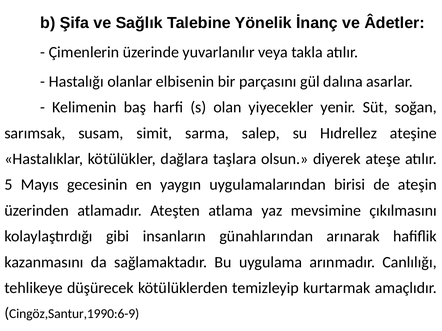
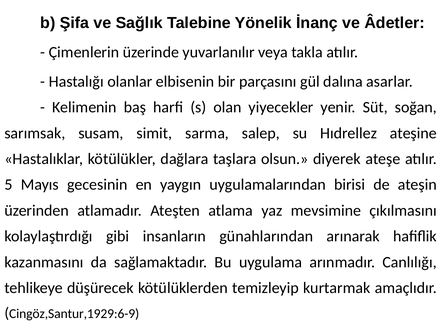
Cingöz,Santur,1990:6-9: Cingöz,Santur,1990:6-9 -> Cingöz,Santur,1929:6-9
